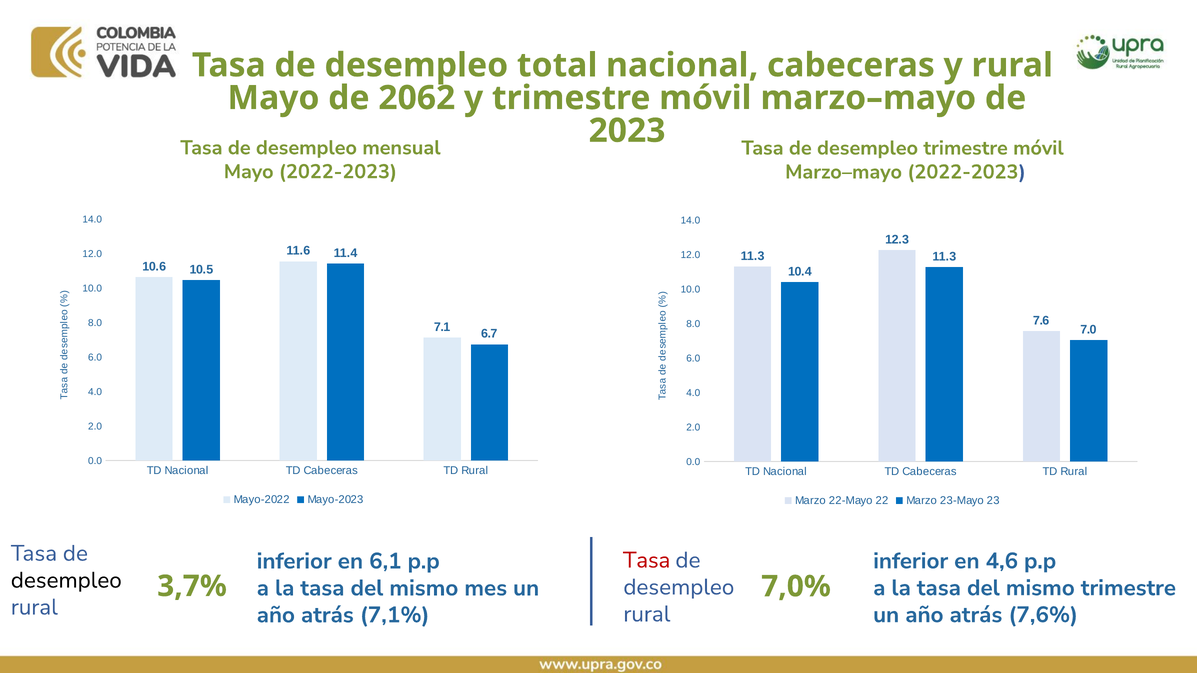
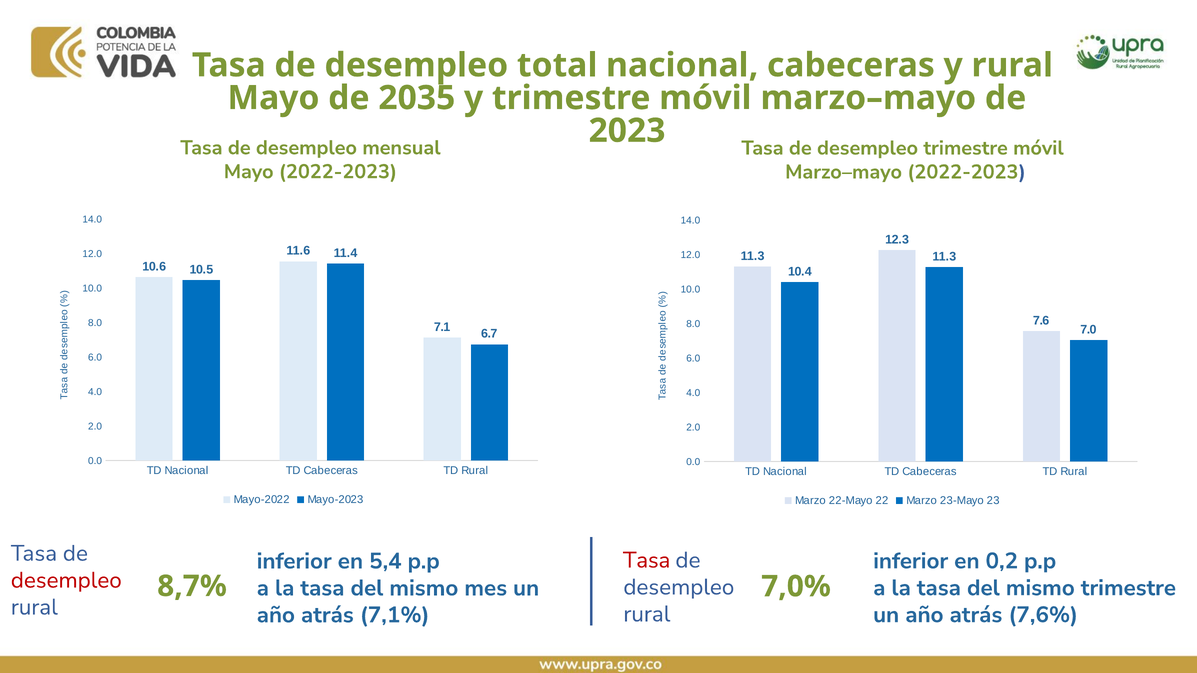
2062: 2062 -> 2035
4,6: 4,6 -> 0,2
6,1: 6,1 -> 5,4
desempleo at (66, 580) colour: black -> red
3,7%: 3,7% -> 8,7%
